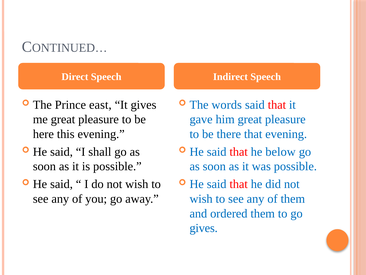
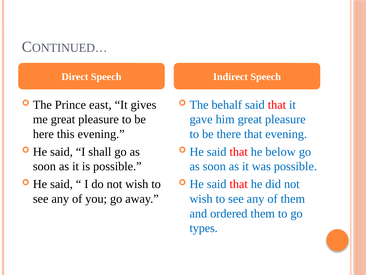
words: words -> behalf
gives at (204, 228): gives -> types
